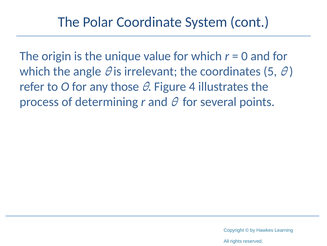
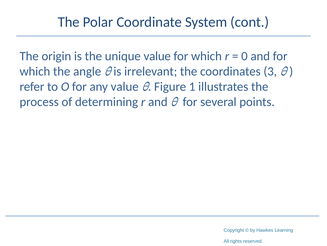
5: 5 -> 3
those at (125, 86): those -> value
4: 4 -> 1
